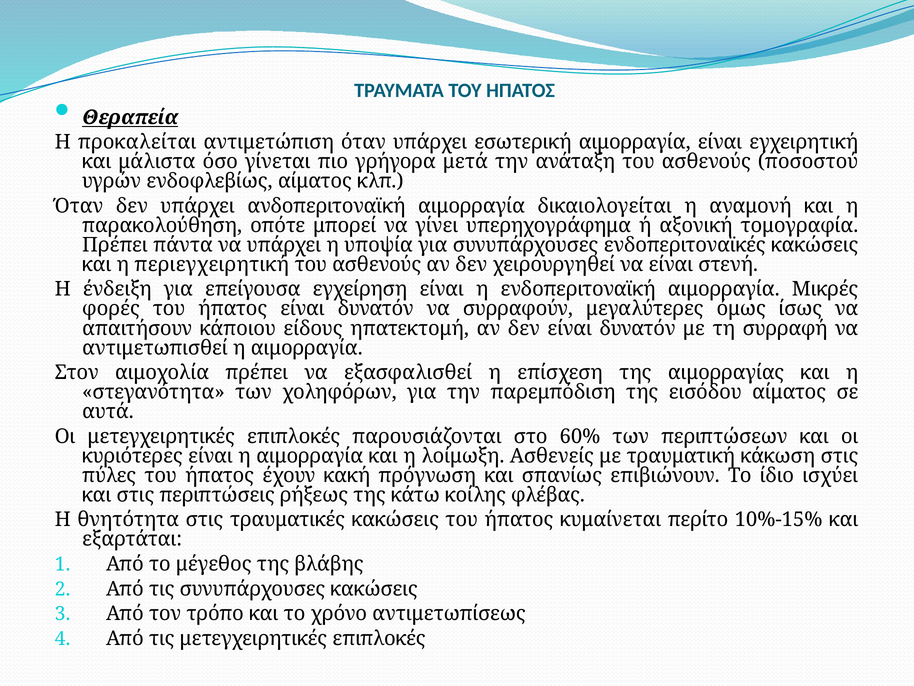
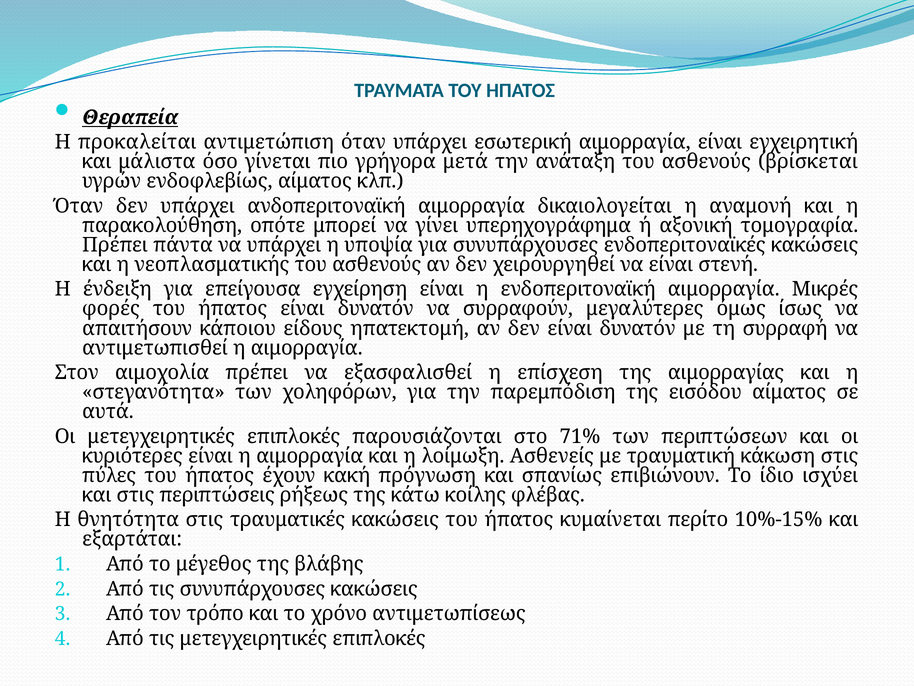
ποσοστού: ποσοστού -> βρίσκεται
περιεγχειρητική: περιεγχειρητική -> νεοπλασματικής
60%: 60% -> 71%
